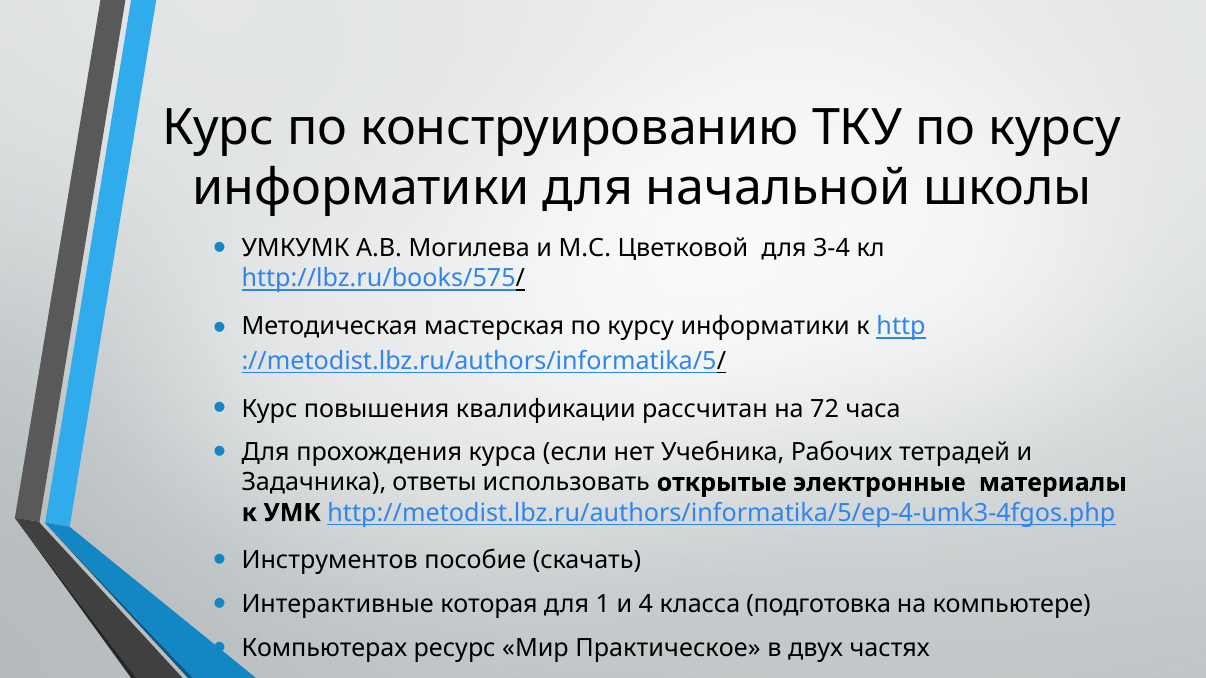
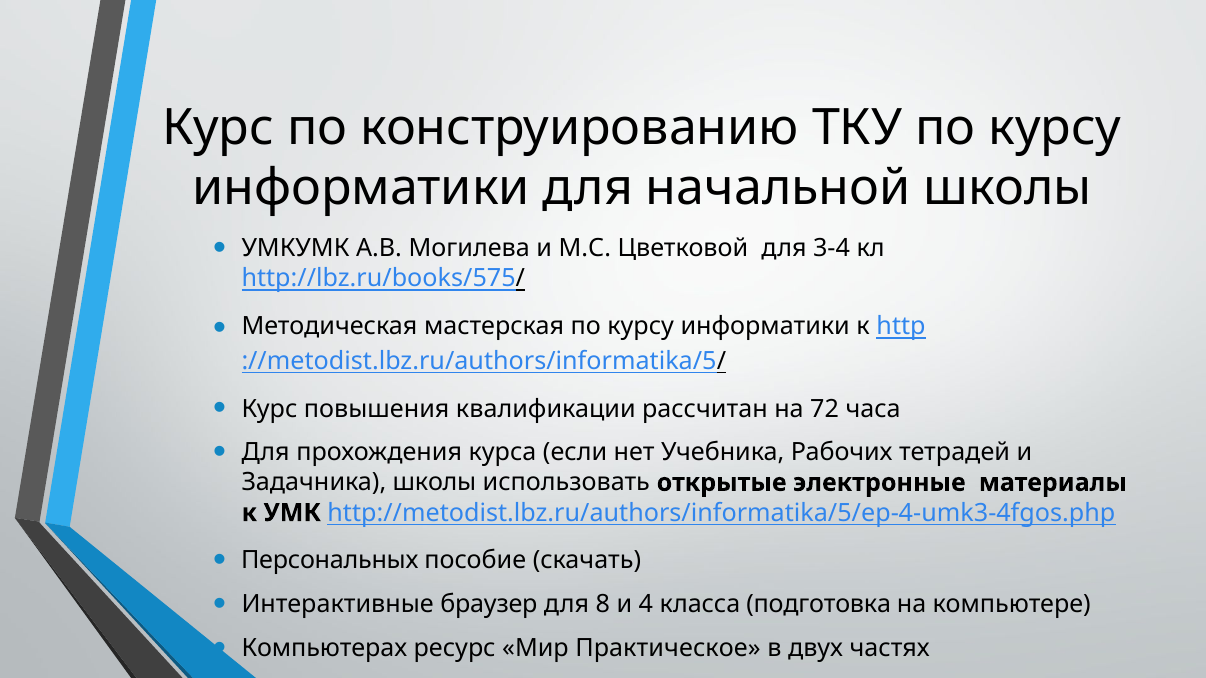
Задачника ответы: ответы -> школы
Инструментов: Инструментов -> Персональных
которая: которая -> браузер
1: 1 -> 8
